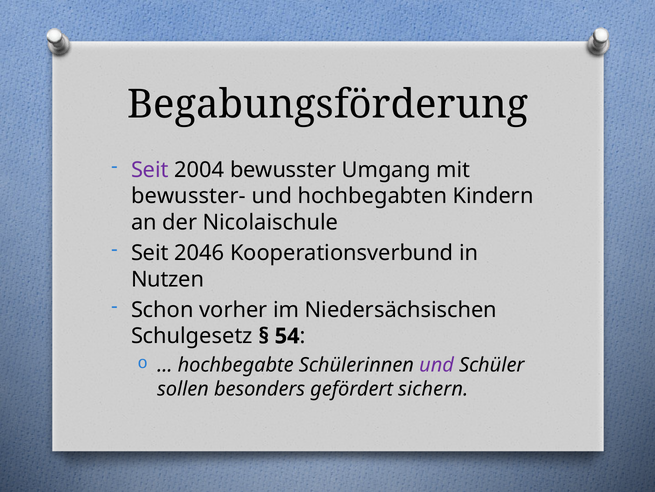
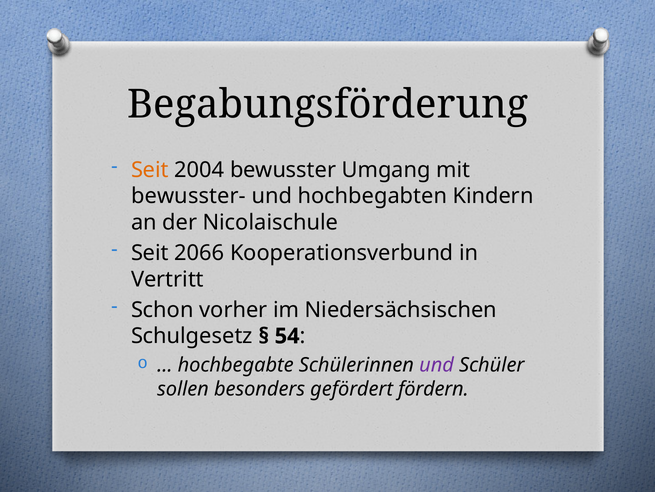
Seit at (150, 170) colour: purple -> orange
2046: 2046 -> 2066
Nutzen: Nutzen -> Vertritt
sichern: sichern -> fördern
